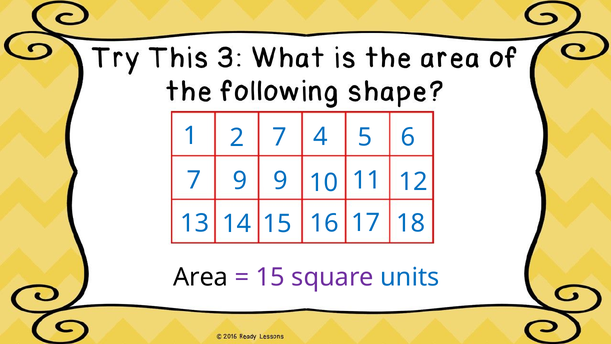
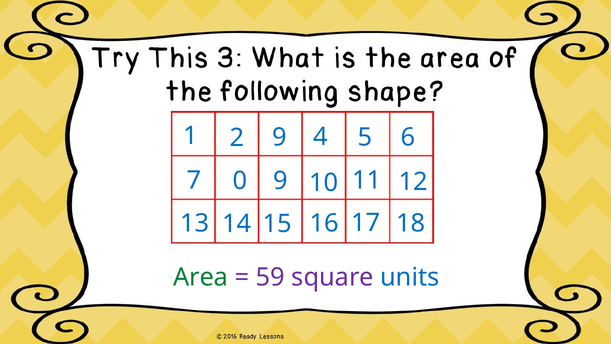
2 7: 7 -> 9
7 9: 9 -> 0
Area colour: black -> green
15 at (270, 277): 15 -> 59
